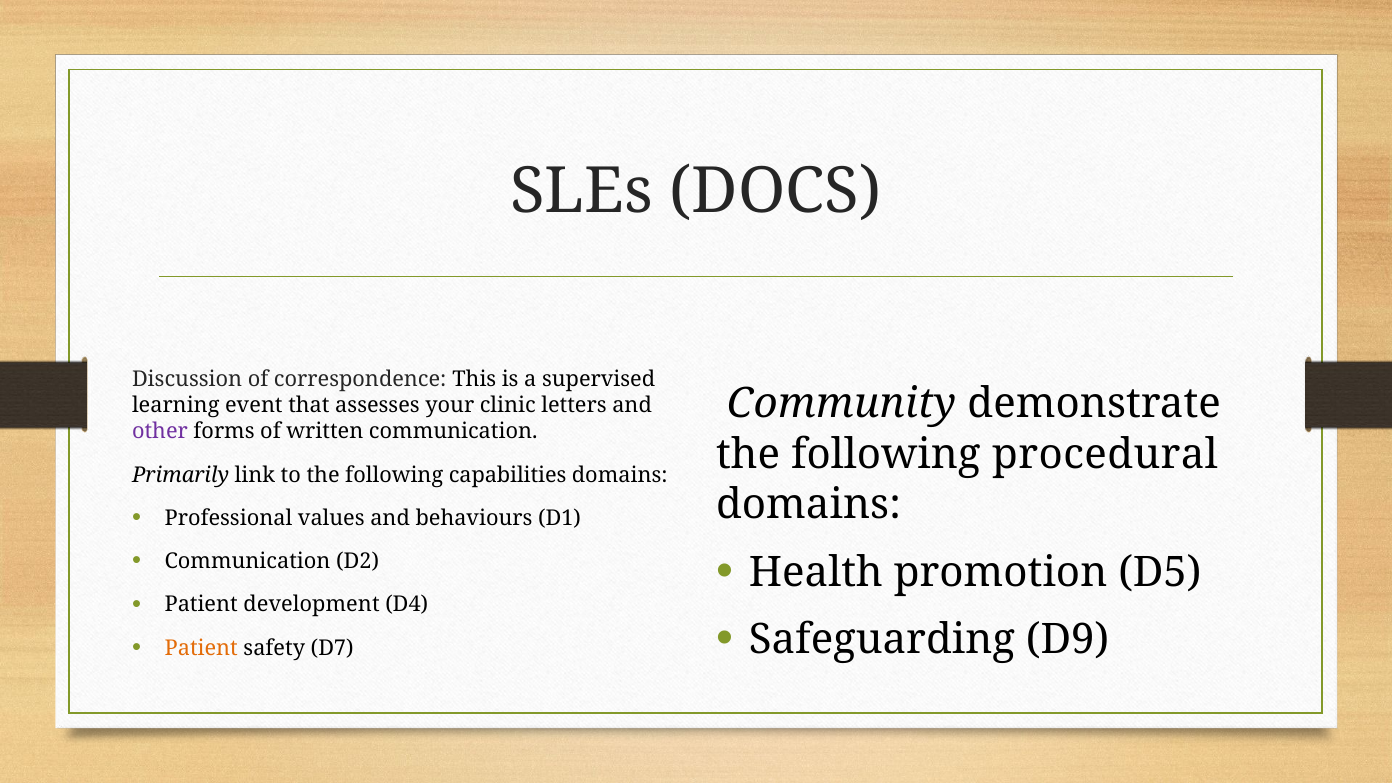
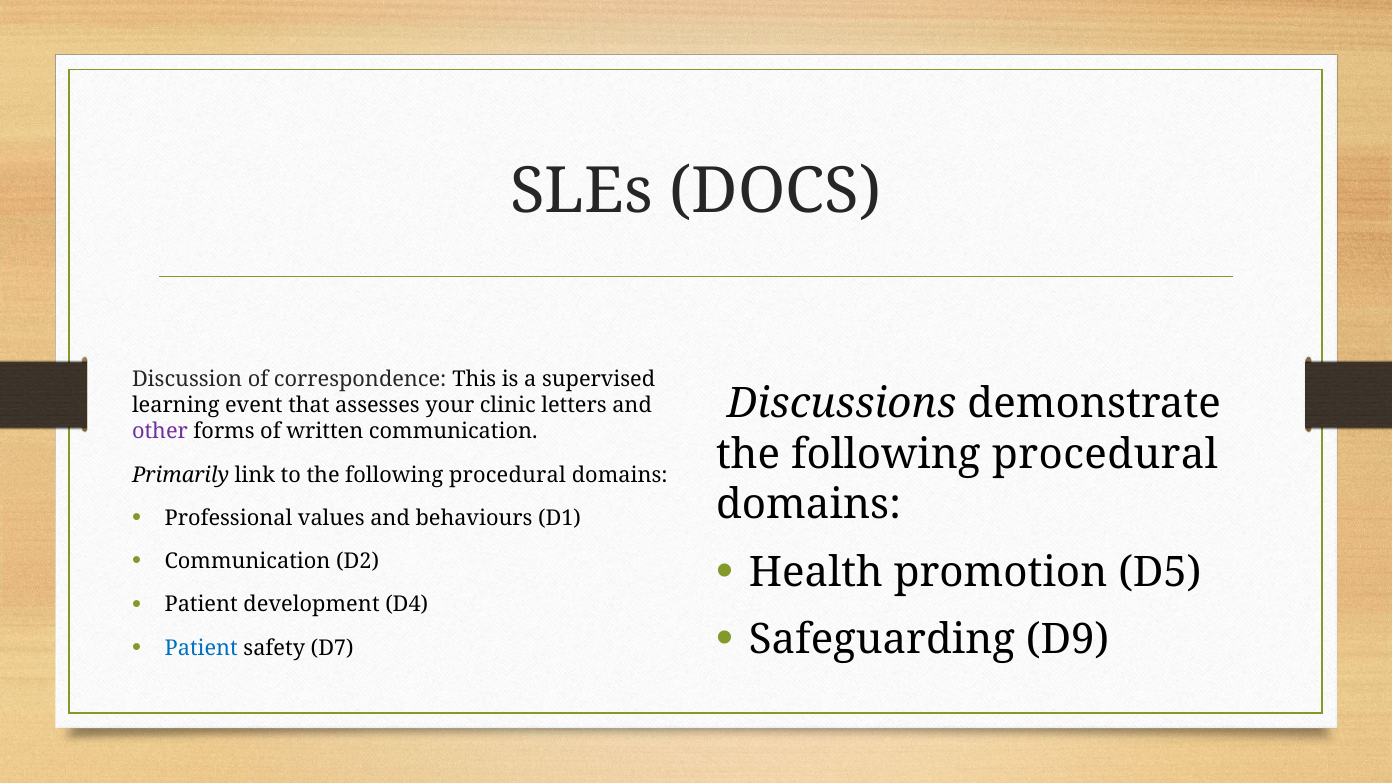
Community: Community -> Discussions
to the following capabilities: capabilities -> procedural
Patient at (201, 648) colour: orange -> blue
